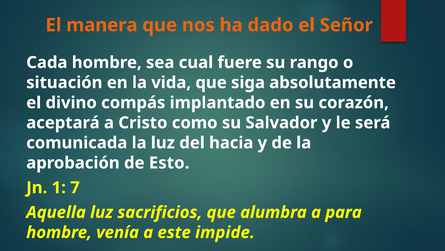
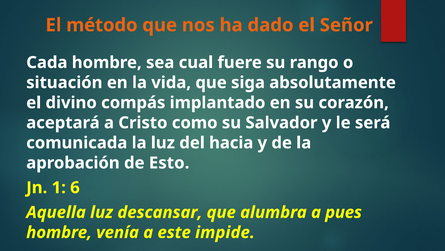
manera: manera -> método
7: 7 -> 6
sacrificios: sacrificios -> descansar
para: para -> pues
